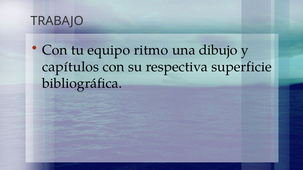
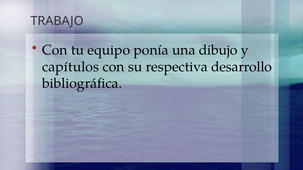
ritmo: ritmo -> ponía
superficie: superficie -> desarrollo
